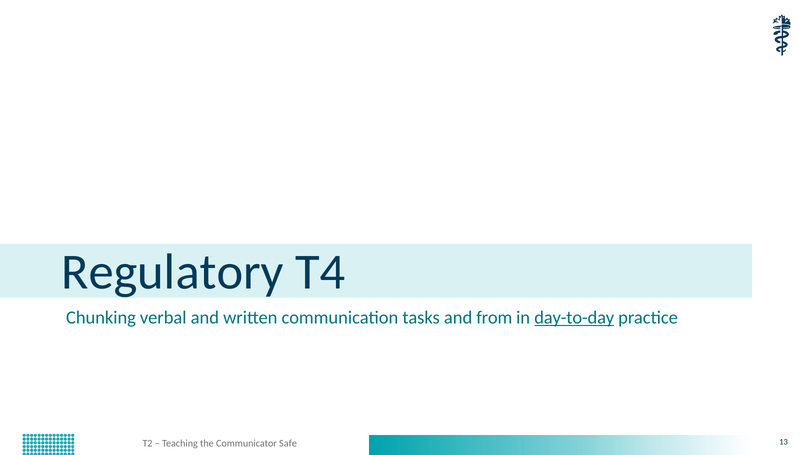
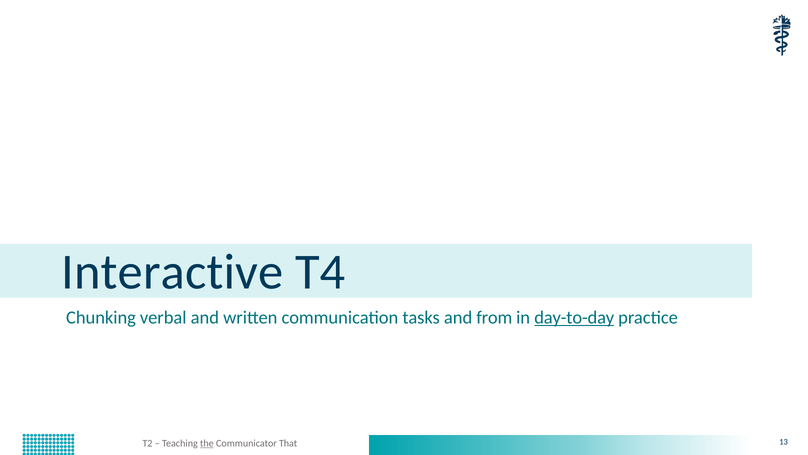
Regulatory: Regulatory -> Interactive
the underline: none -> present
Safe: Safe -> That
